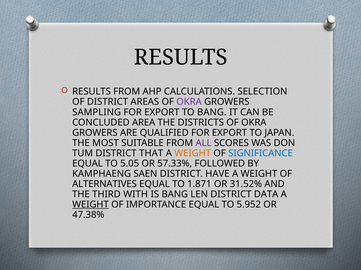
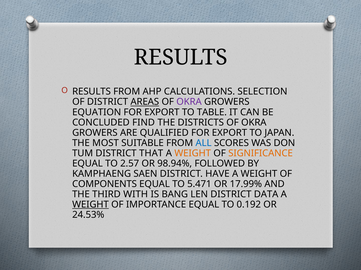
AREAS underline: none -> present
SAMPLING: SAMPLING -> EQUATION
TO BANG: BANG -> TABLE
AREA: AREA -> FIND
ALL colour: purple -> blue
SIGNIFICANCE colour: blue -> orange
5.05: 5.05 -> 2.57
57.33%: 57.33% -> 98.94%
ALTERNATIVES: ALTERNATIVES -> COMPONENTS
1.871: 1.871 -> 5.471
31.52%: 31.52% -> 17.99%
5.952: 5.952 -> 0.192
47.38%: 47.38% -> 24.53%
